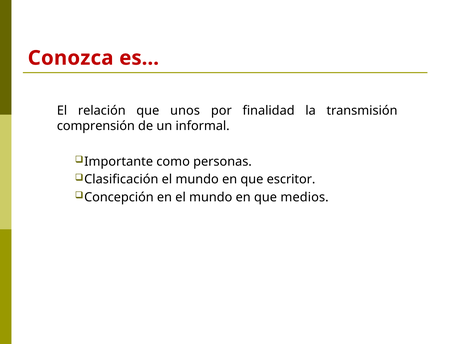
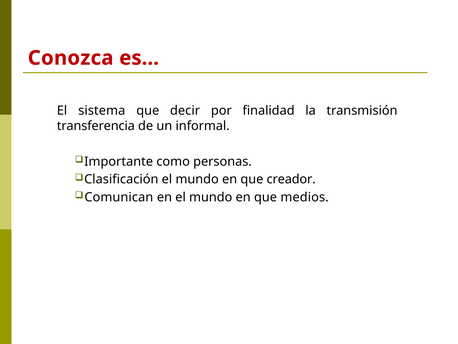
relación: relación -> sistema
unos: unos -> decir
comprensión: comprensión -> transferencia
escritor: escritor -> creador
Concepción: Concepción -> Comunican
